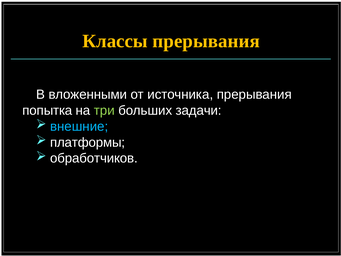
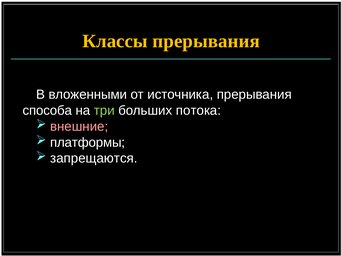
попытка: попытка -> способа
задачи: задачи -> потока
внешние colour: light blue -> pink
обработчиков: обработчиков -> запрещаются
